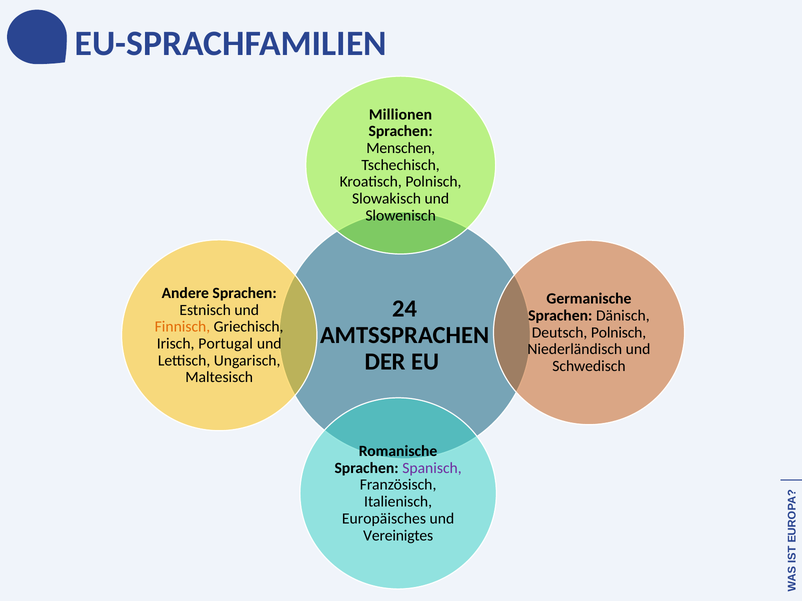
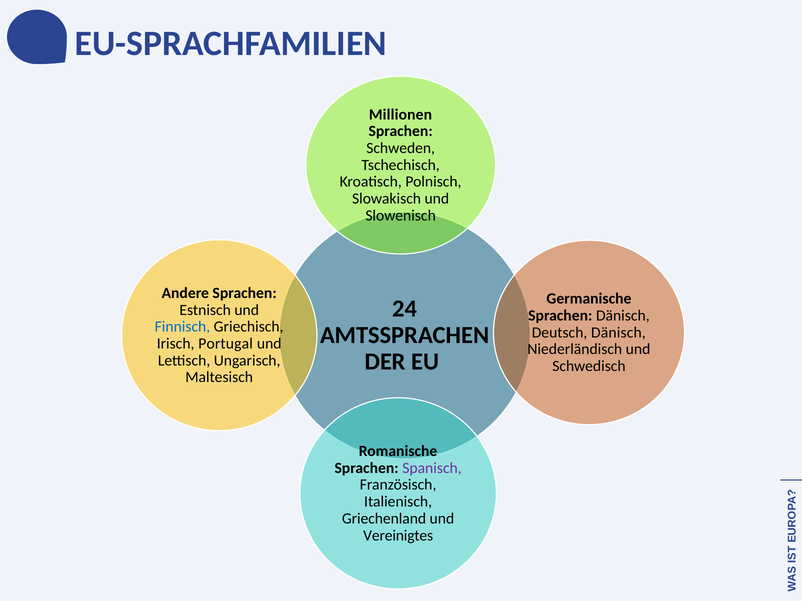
Menschen: Menschen -> Schweden
Finnisch colour: orange -> blue
Deutsch Polnisch: Polnisch -> Dänisch
Europäisches: Europäisches -> Griechenland
